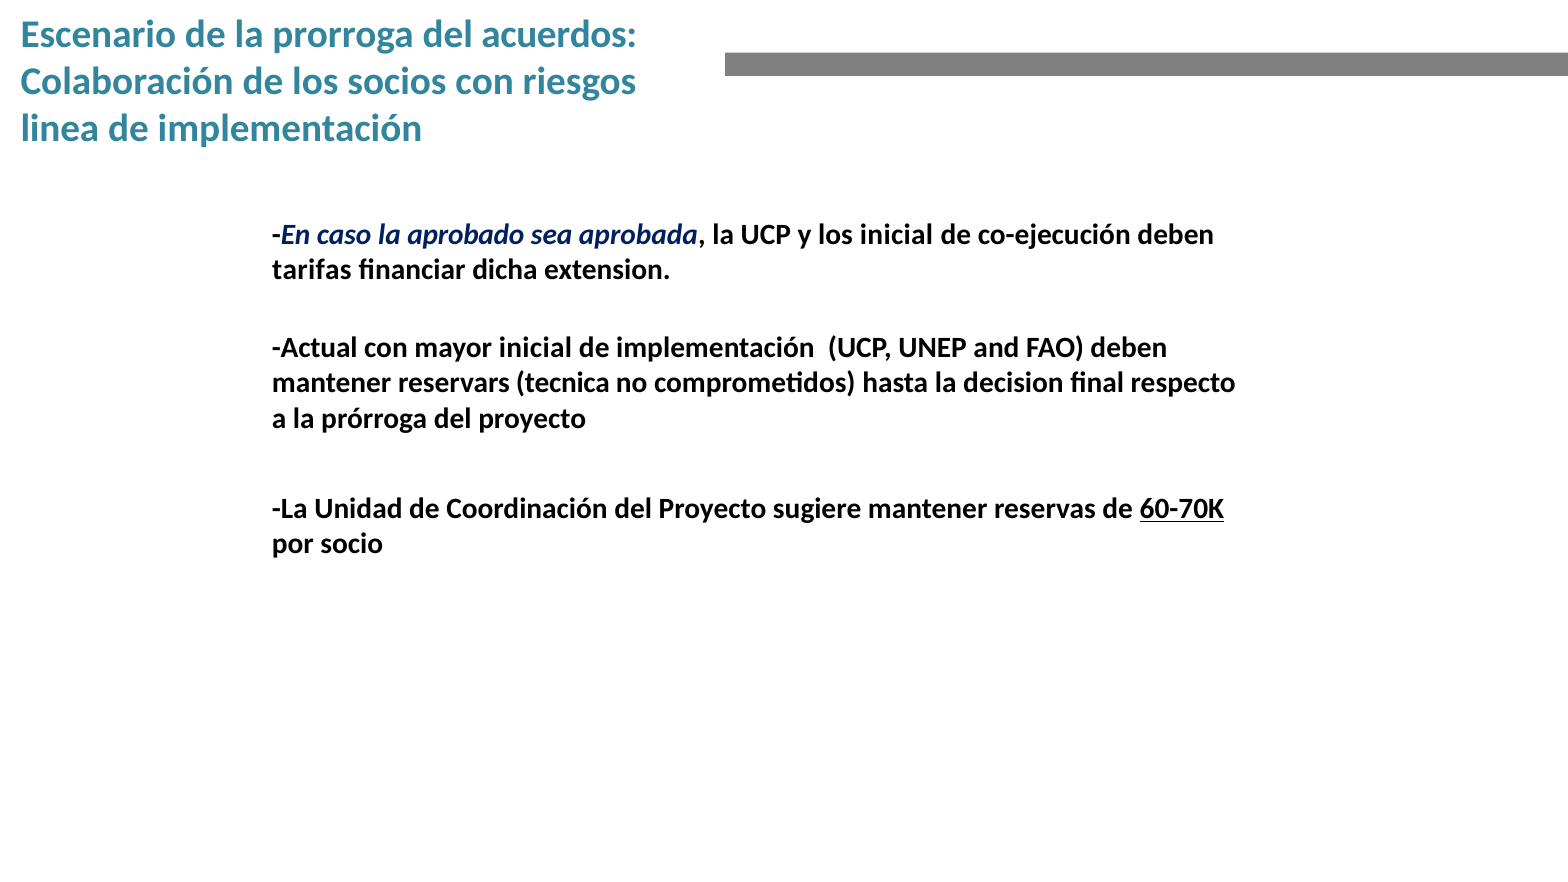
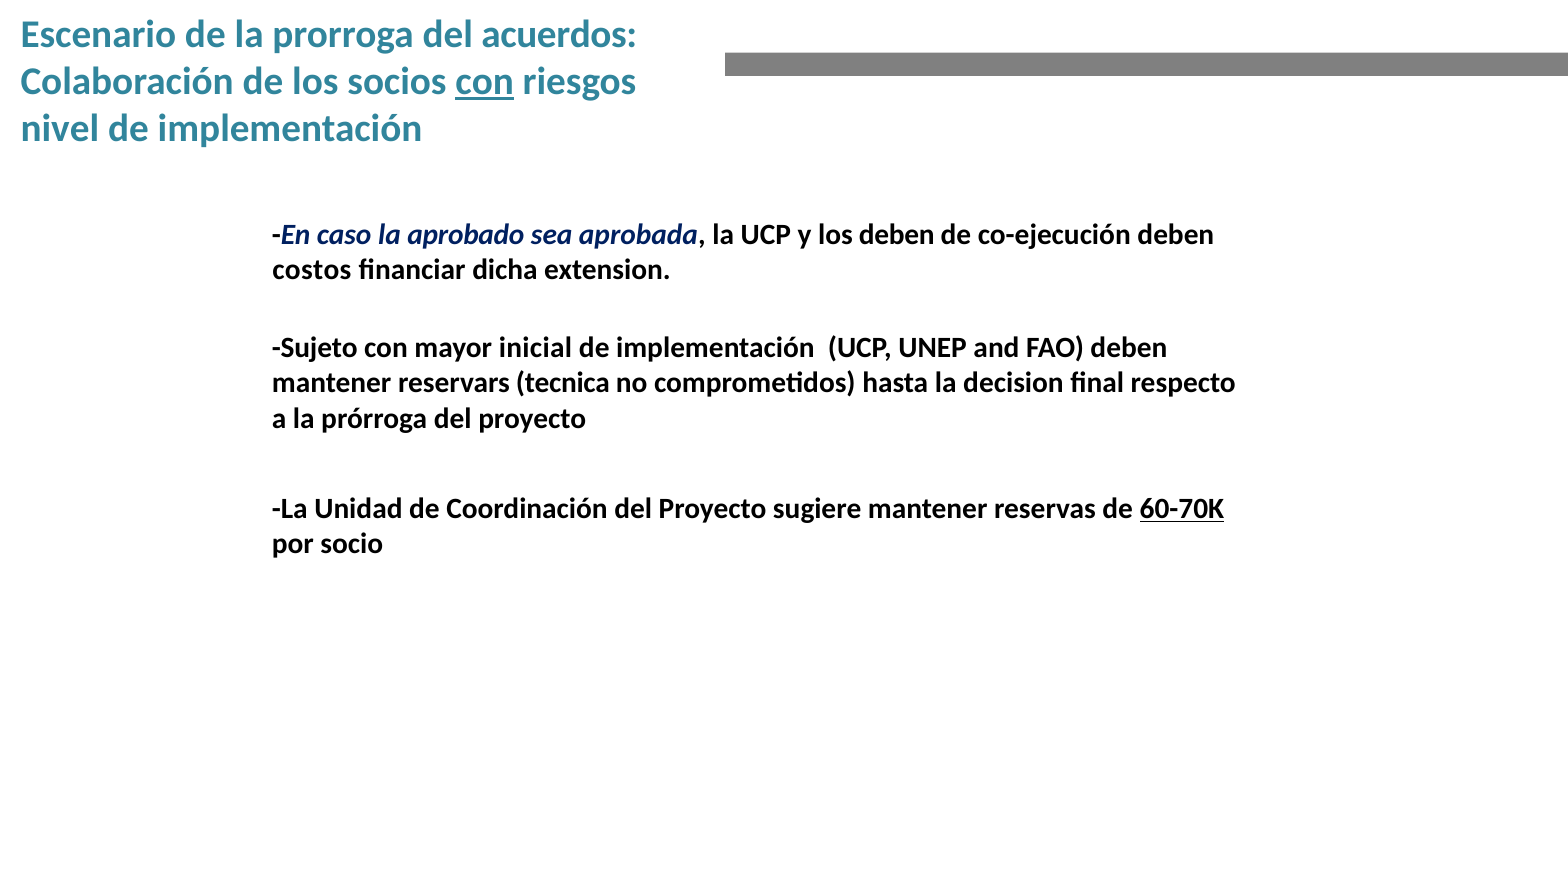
con at (485, 82) underline: none -> present
linea: linea -> nivel
los inicial: inicial -> deben
tarifas: tarifas -> costos
Actual: Actual -> Sujeto
